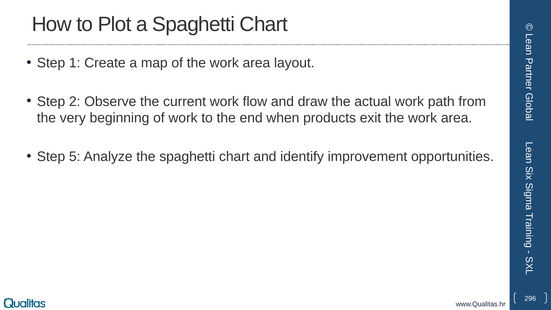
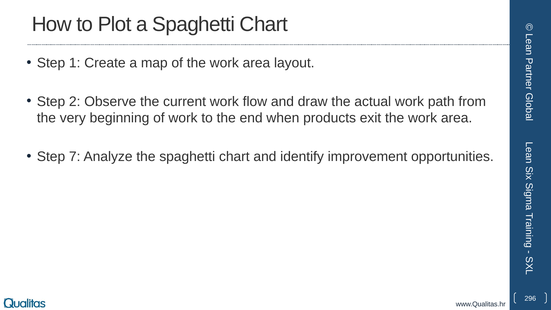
5: 5 -> 7
